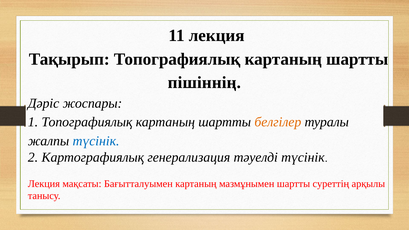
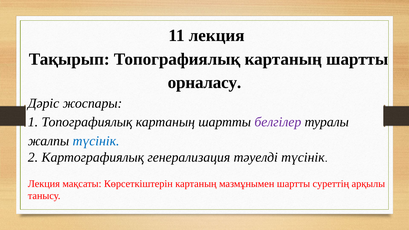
пішіннің: пішіннің -> орналасу
белгілер colour: orange -> purple
Бағытталуымен: Бағытталуымен -> Көрсеткіштерін
